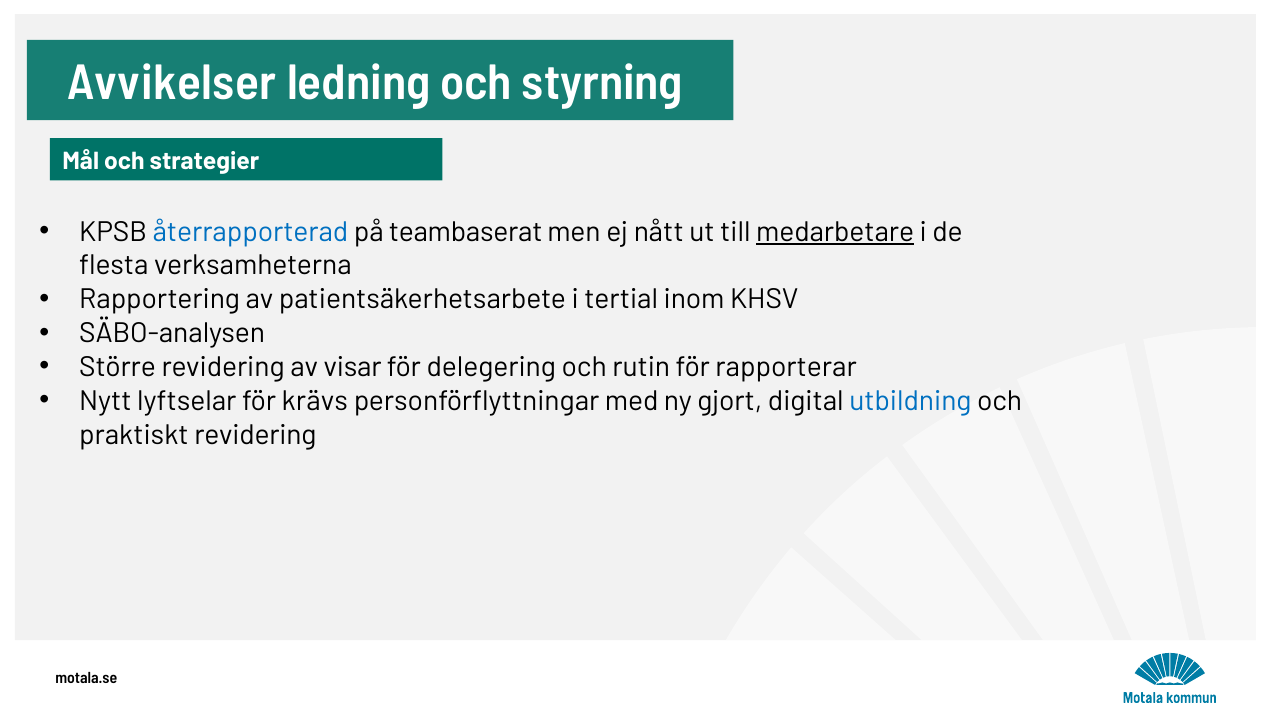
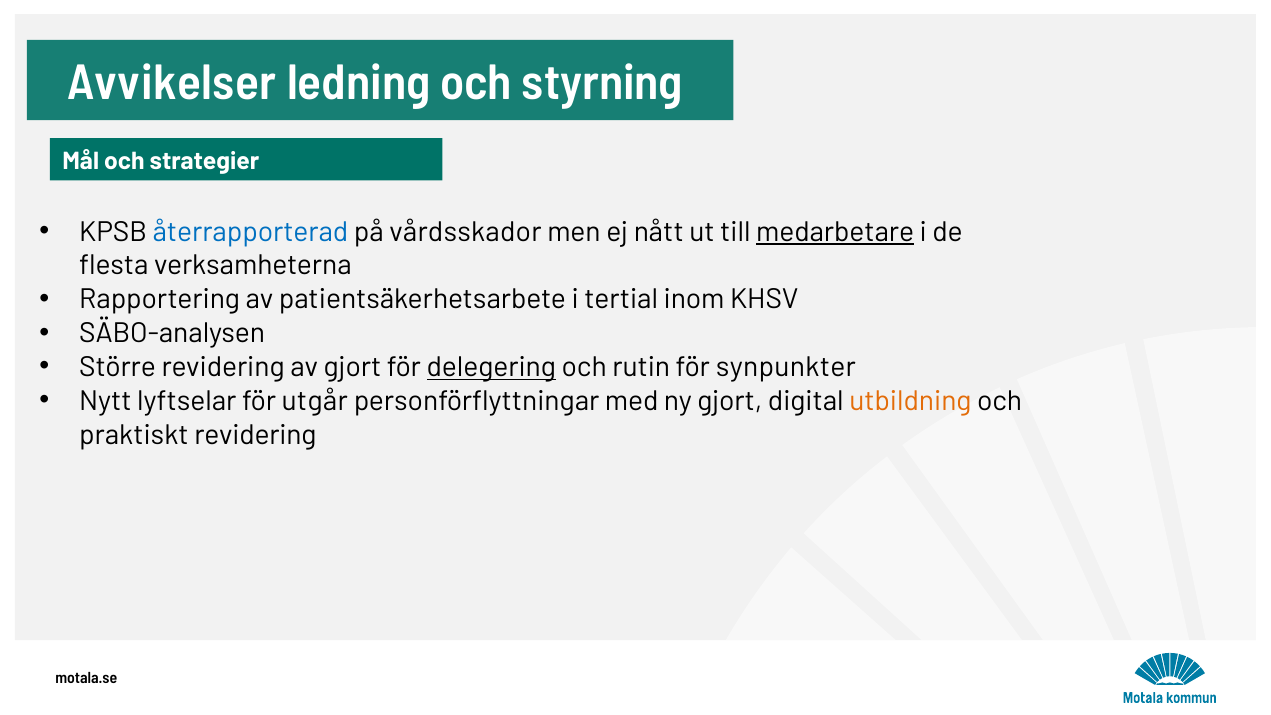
teambaserat: teambaserat -> vårdsskador
av visar: visar -> gjort
delegering underline: none -> present
rapporterar: rapporterar -> synpunkter
krävs: krävs -> utgår
utbildning colour: blue -> orange
